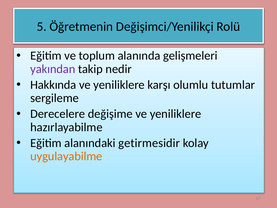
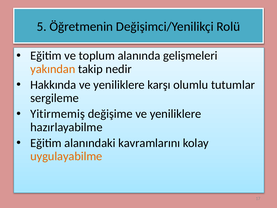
yakından colour: purple -> orange
Derecelere: Derecelere -> Yitirmemiş
getirmesidir: getirmesidir -> kavramlarını
